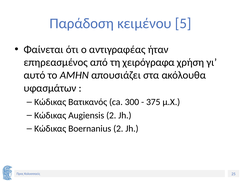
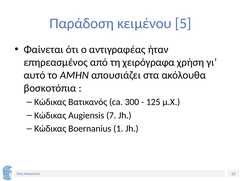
υφασμάτων: υφασμάτων -> βοσκοτόπια
375: 375 -> 125
Augiensis 2: 2 -> 7
Boernanius 2: 2 -> 1
